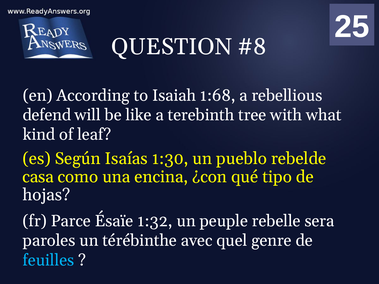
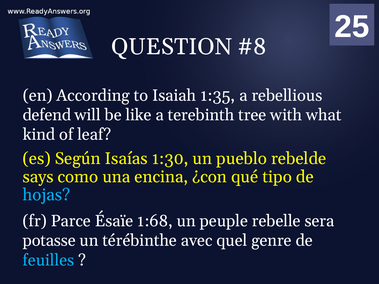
1:68: 1:68 -> 1:35
casa: casa -> says
hojas colour: white -> light blue
1:32: 1:32 -> 1:68
paroles: paroles -> potasse
